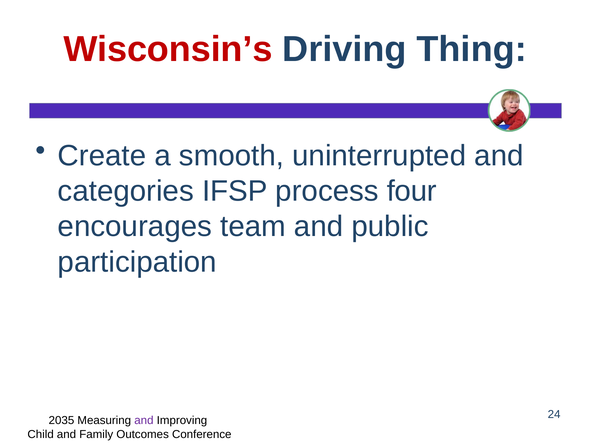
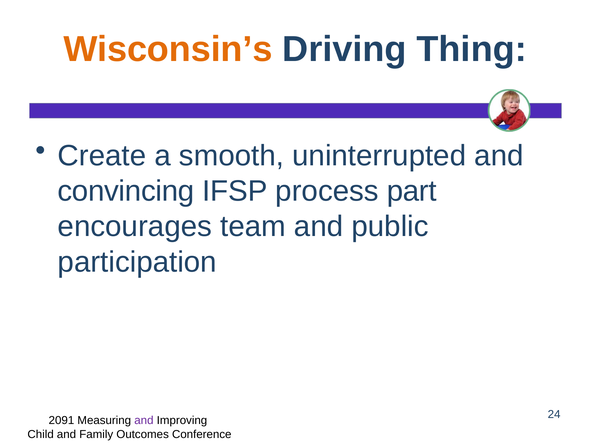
Wisconsin’s colour: red -> orange
categories: categories -> convincing
four: four -> part
2035: 2035 -> 2091
